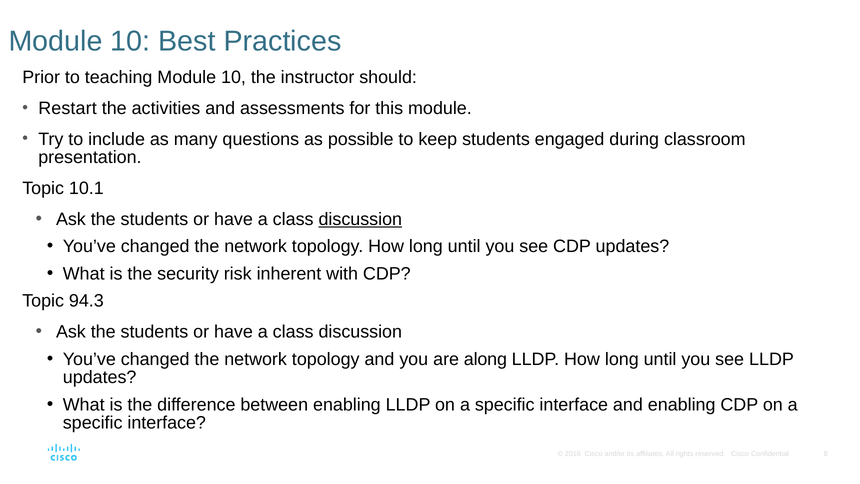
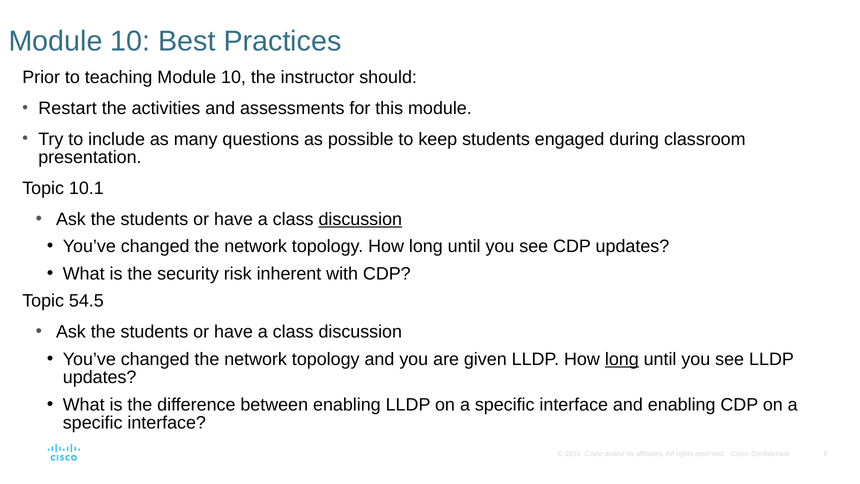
94.3: 94.3 -> 54.5
along: along -> given
long at (622, 359) underline: none -> present
